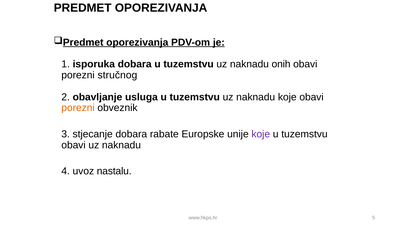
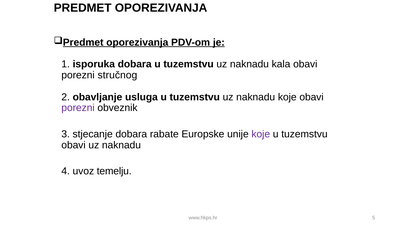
onih: onih -> kala
porezni at (78, 108) colour: orange -> purple
nastalu: nastalu -> temelju
